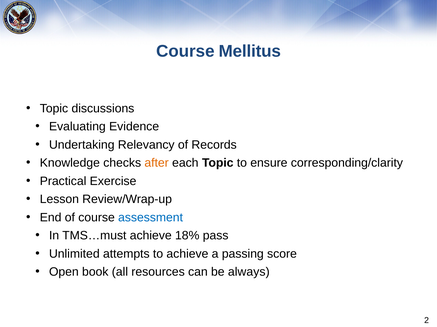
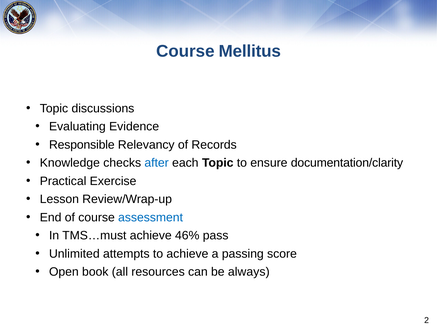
Undertaking: Undertaking -> Responsible
after colour: orange -> blue
corresponding/clarity: corresponding/clarity -> documentation/clarity
18%: 18% -> 46%
